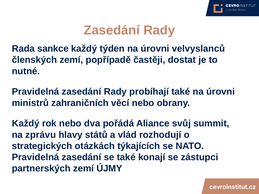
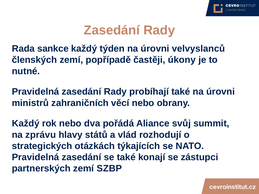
dostat: dostat -> úkony
ÚJMY: ÚJMY -> SZBP
